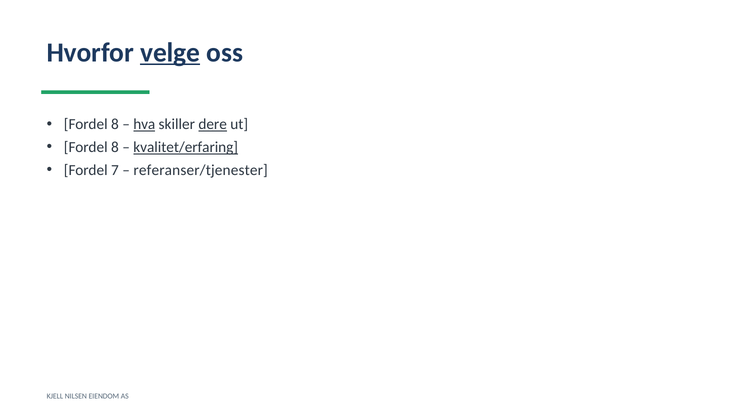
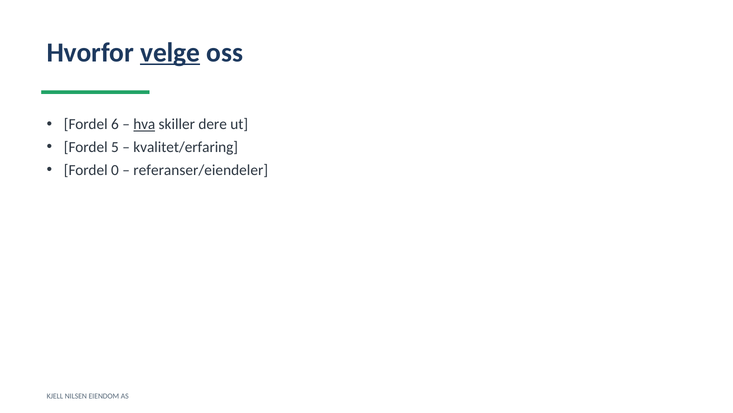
8 at (115, 124): 8 -> 6
dere underline: present -> none
8 at (115, 147): 8 -> 5
kvalitet/erfaring underline: present -> none
7: 7 -> 0
referanser/tjenester: referanser/tjenester -> referanser/eiendeler
